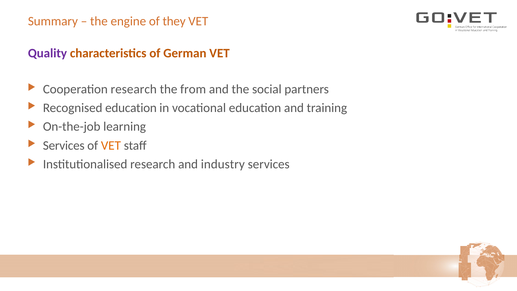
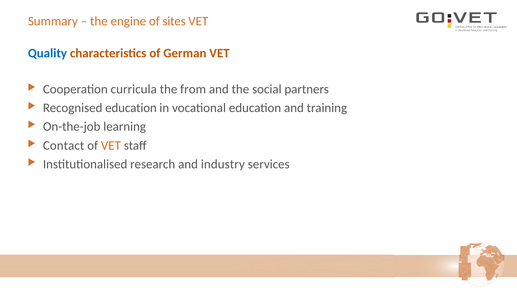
they: they -> sites
Quality colour: purple -> blue
Cooperation research: research -> curricula
Services at (64, 145): Services -> Contact
